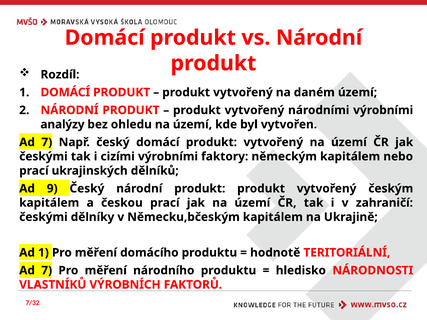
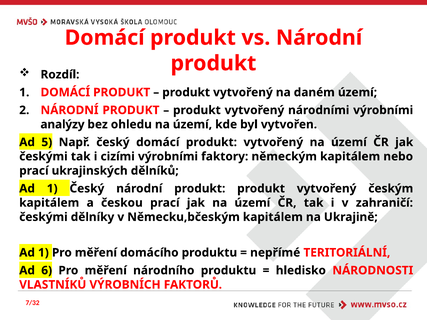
7 at (47, 142): 7 -> 5
9 at (52, 189): 9 -> 1
hodnotě: hodnotě -> nepřímé
7 at (47, 271): 7 -> 6
